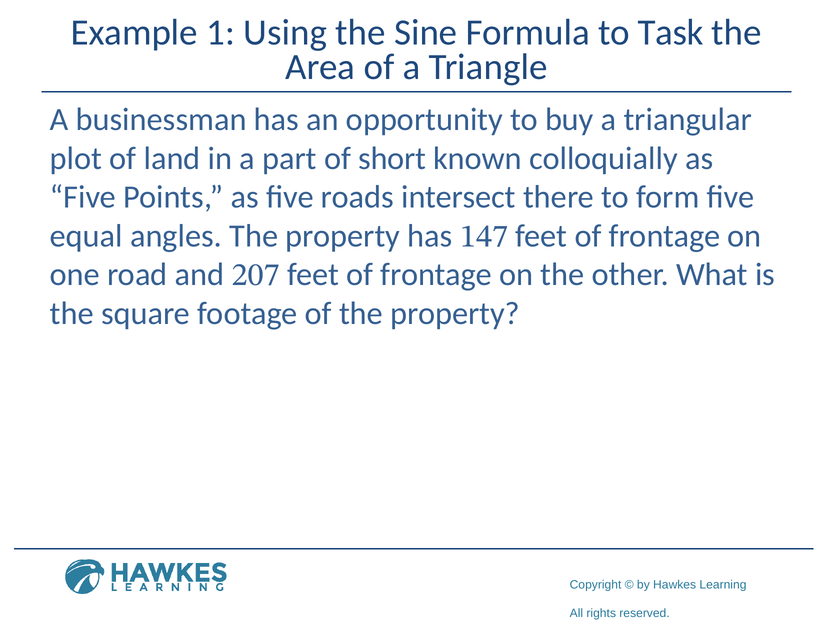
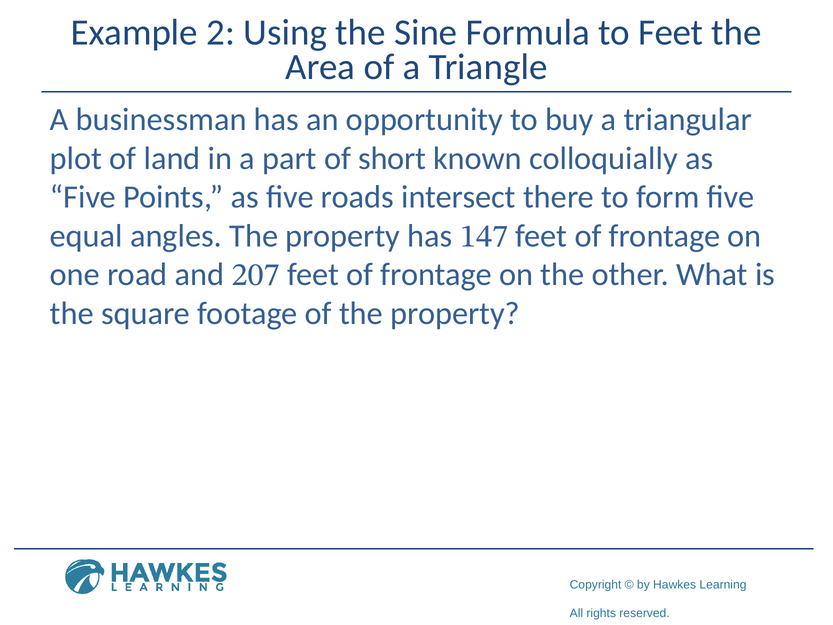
1: 1 -> 2
to Task: Task -> Feet
